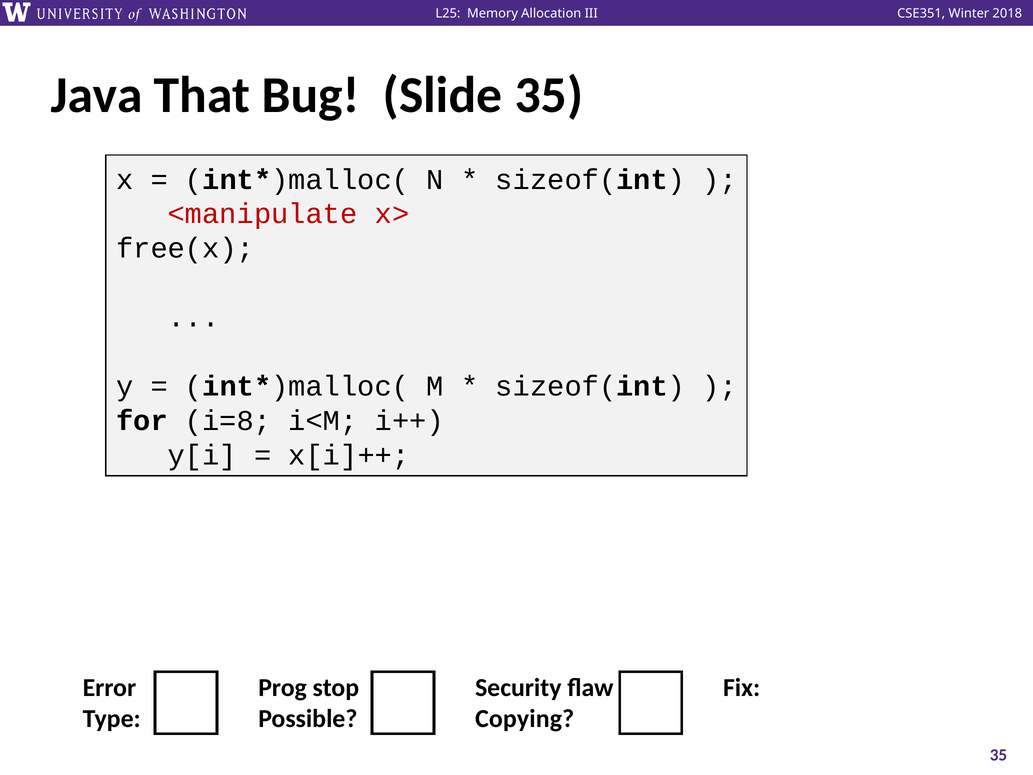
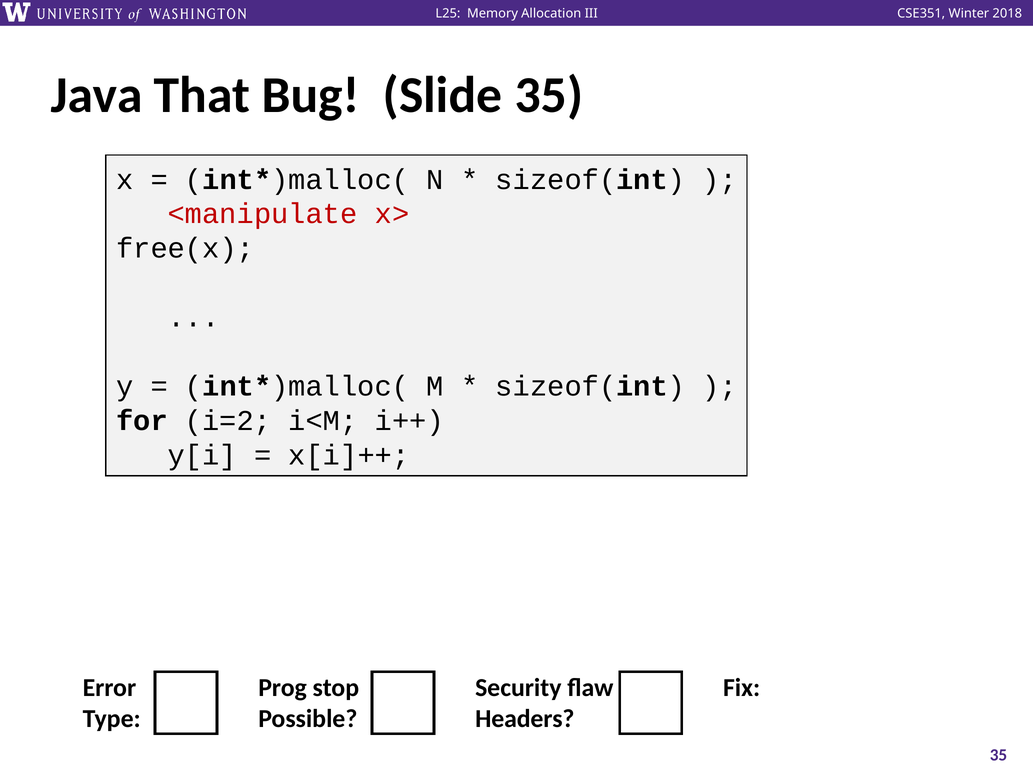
i=8: i=8 -> i=2
Copying: Copying -> Headers
